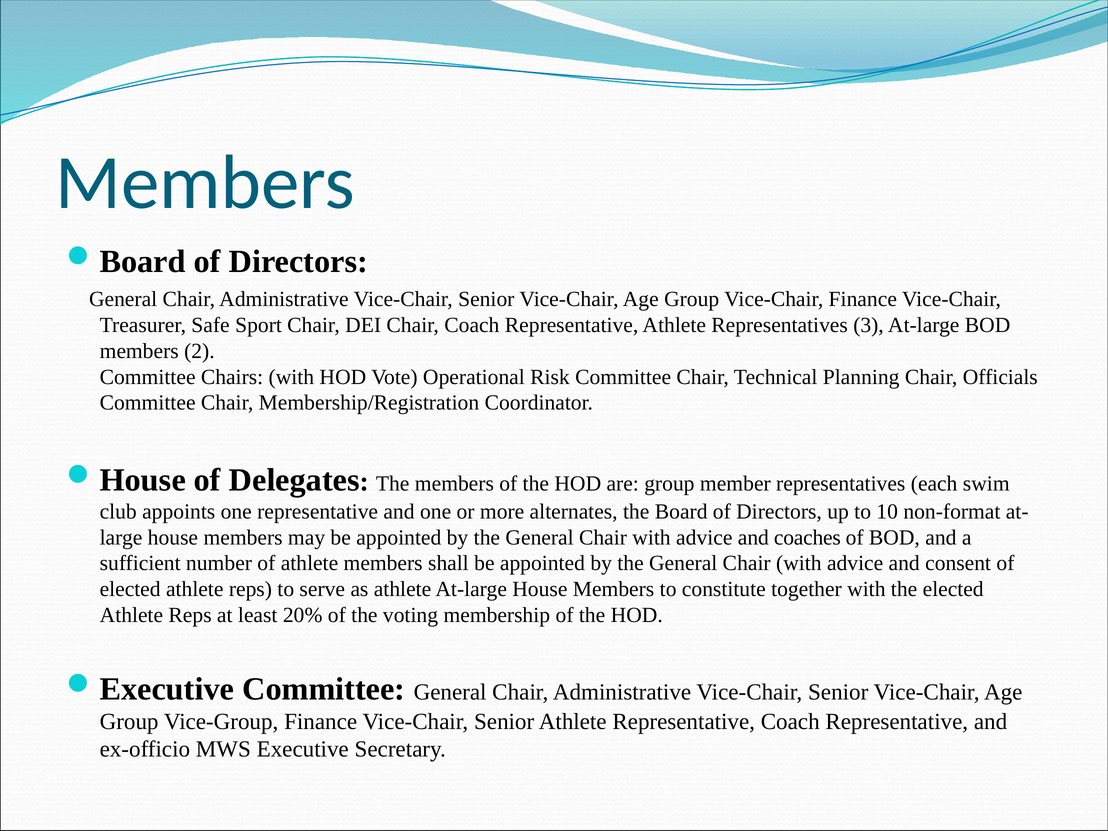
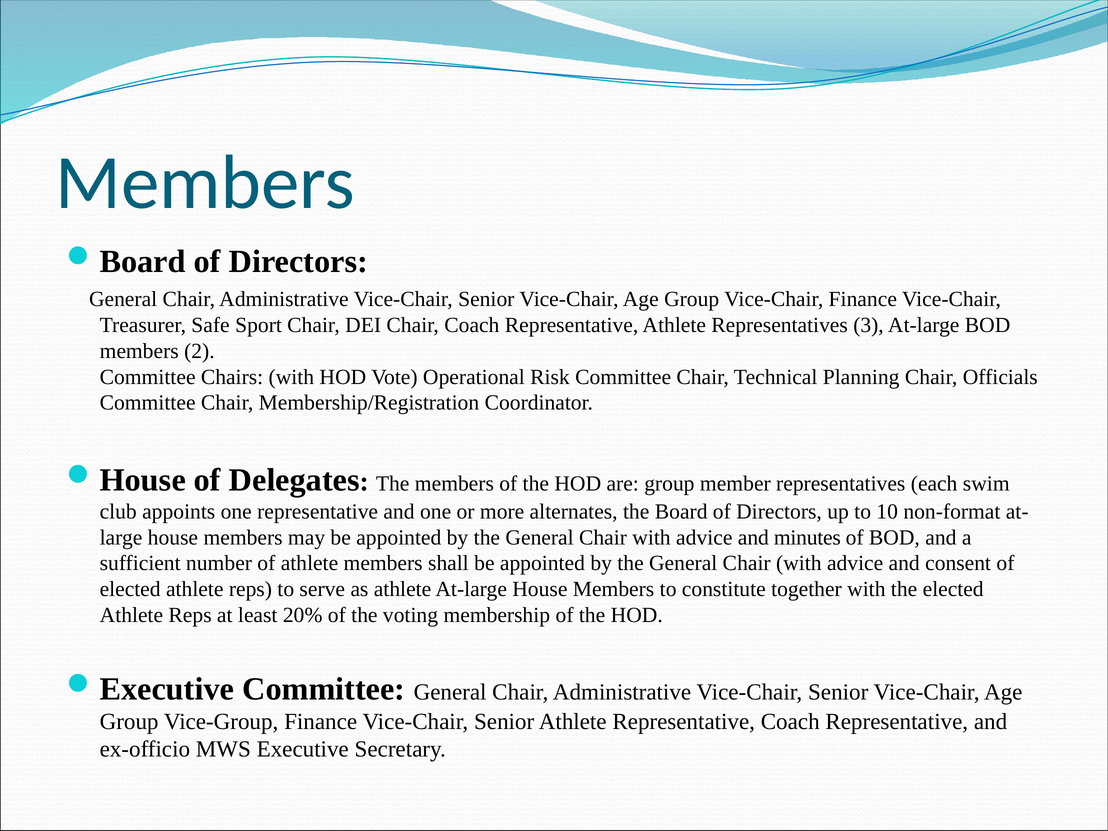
coaches: coaches -> minutes
